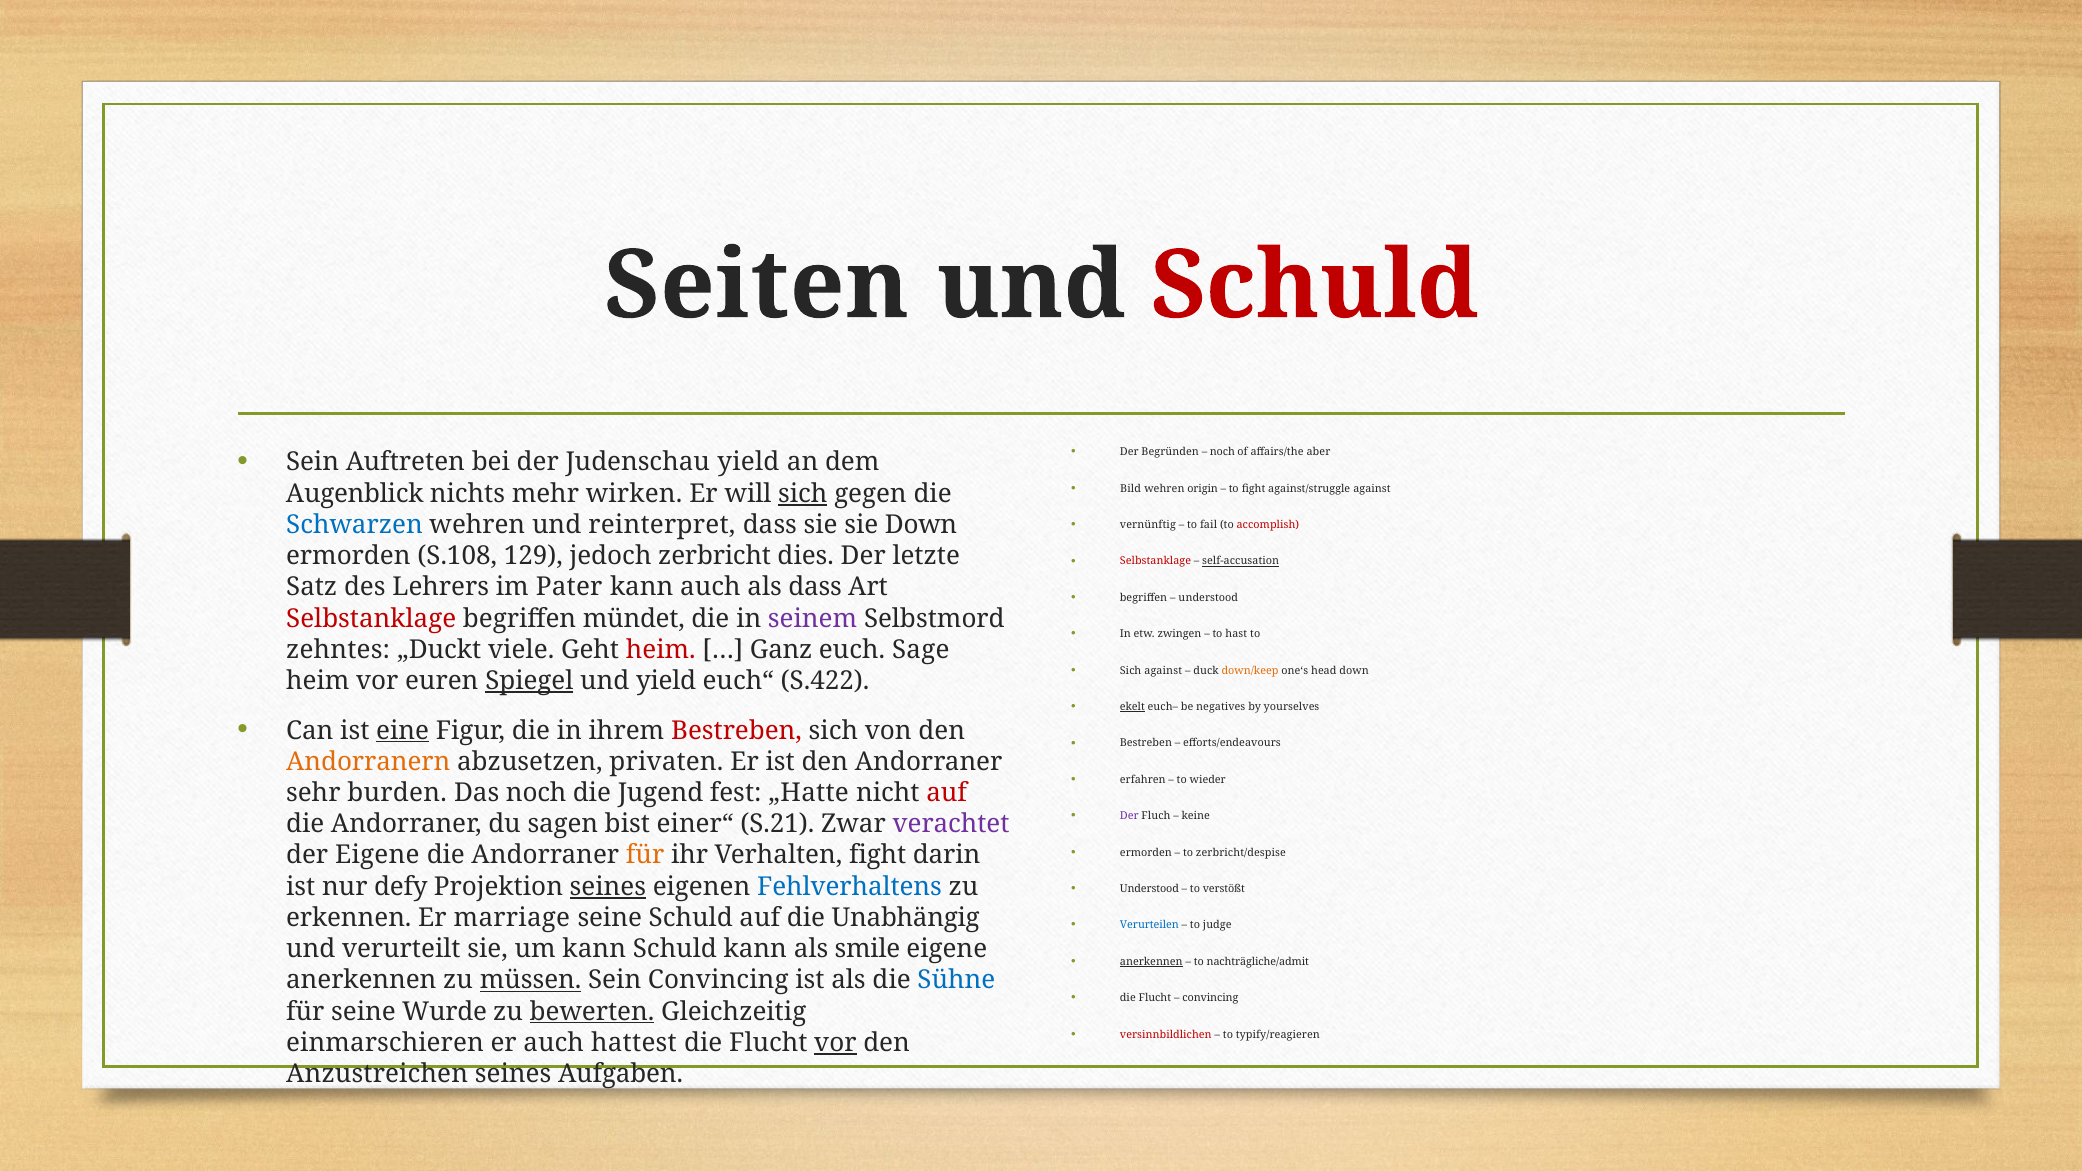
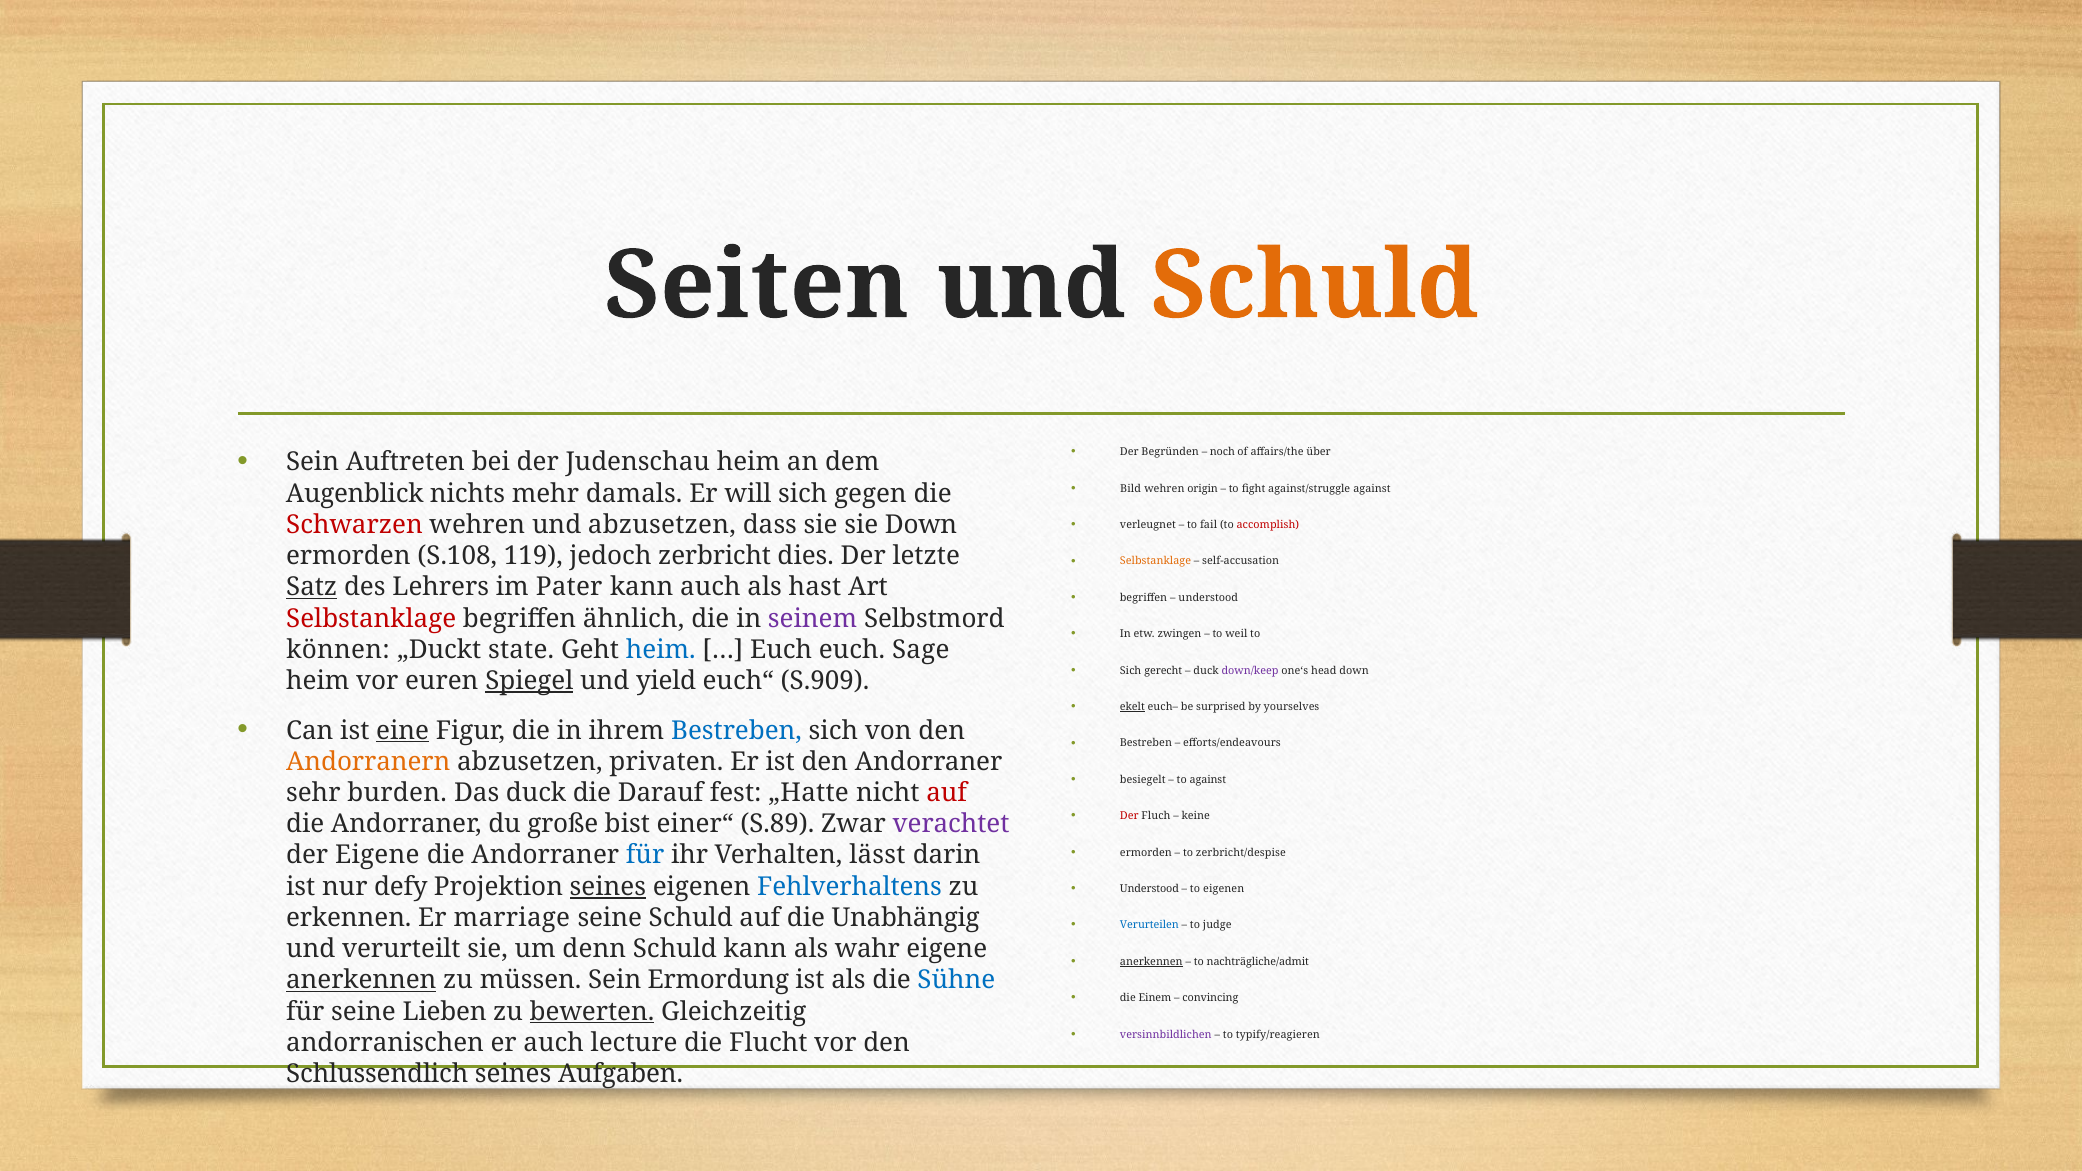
Schuld at (1315, 286) colour: red -> orange
aber: aber -> über
Judenschau yield: yield -> heim
wirken: wirken -> damals
sich at (803, 494) underline: present -> none
Schwarzen colour: blue -> red
und reinterpret: reinterpret -> abzusetzen
vernünftig: vernünftig -> verleugnet
129: 129 -> 119
Selbstanklage at (1156, 561) colour: red -> orange
self-accusation underline: present -> none
Satz underline: none -> present
als dass: dass -> hast
mündet: mündet -> ähnlich
hast: hast -> weil
zehntes: zehntes -> können
viele: viele -> state
heim at (661, 650) colour: red -> blue
Ganz at (781, 650): Ganz -> Euch
Sich against: against -> gerecht
down/keep colour: orange -> purple
S.422: S.422 -> S.909
negatives: negatives -> surprised
Bestreben at (737, 731) colour: red -> blue
erfahren: erfahren -> besiegelt
to wieder: wieder -> against
Das noch: noch -> duck
Jugend: Jugend -> Darauf
Der at (1129, 816) colour: purple -> red
sagen: sagen -> große
S.21: S.21 -> S.89
für at (645, 855) colour: orange -> blue
Verhalten fight: fight -> lässt
to verstößt: verstößt -> eigenen
um kann: kann -> denn
smile: smile -> wahr
anerkennen at (361, 980) underline: none -> present
müssen underline: present -> none
Sein Convincing: Convincing -> Ermordung
Flucht at (1155, 998): Flucht -> Einem
Wurde: Wurde -> Lieben
versinnbildlichen colour: red -> purple
einmarschieren: einmarschieren -> andorranischen
hattest: hattest -> lecture
vor at (835, 1043) underline: present -> none
Anzustreichen: Anzustreichen -> Schlussendlich
